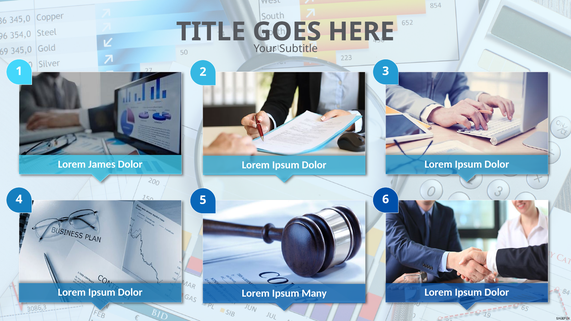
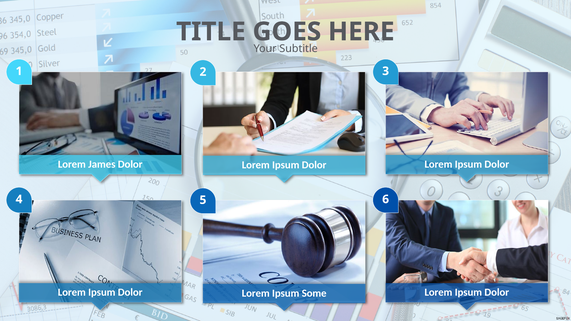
Many: Many -> Some
